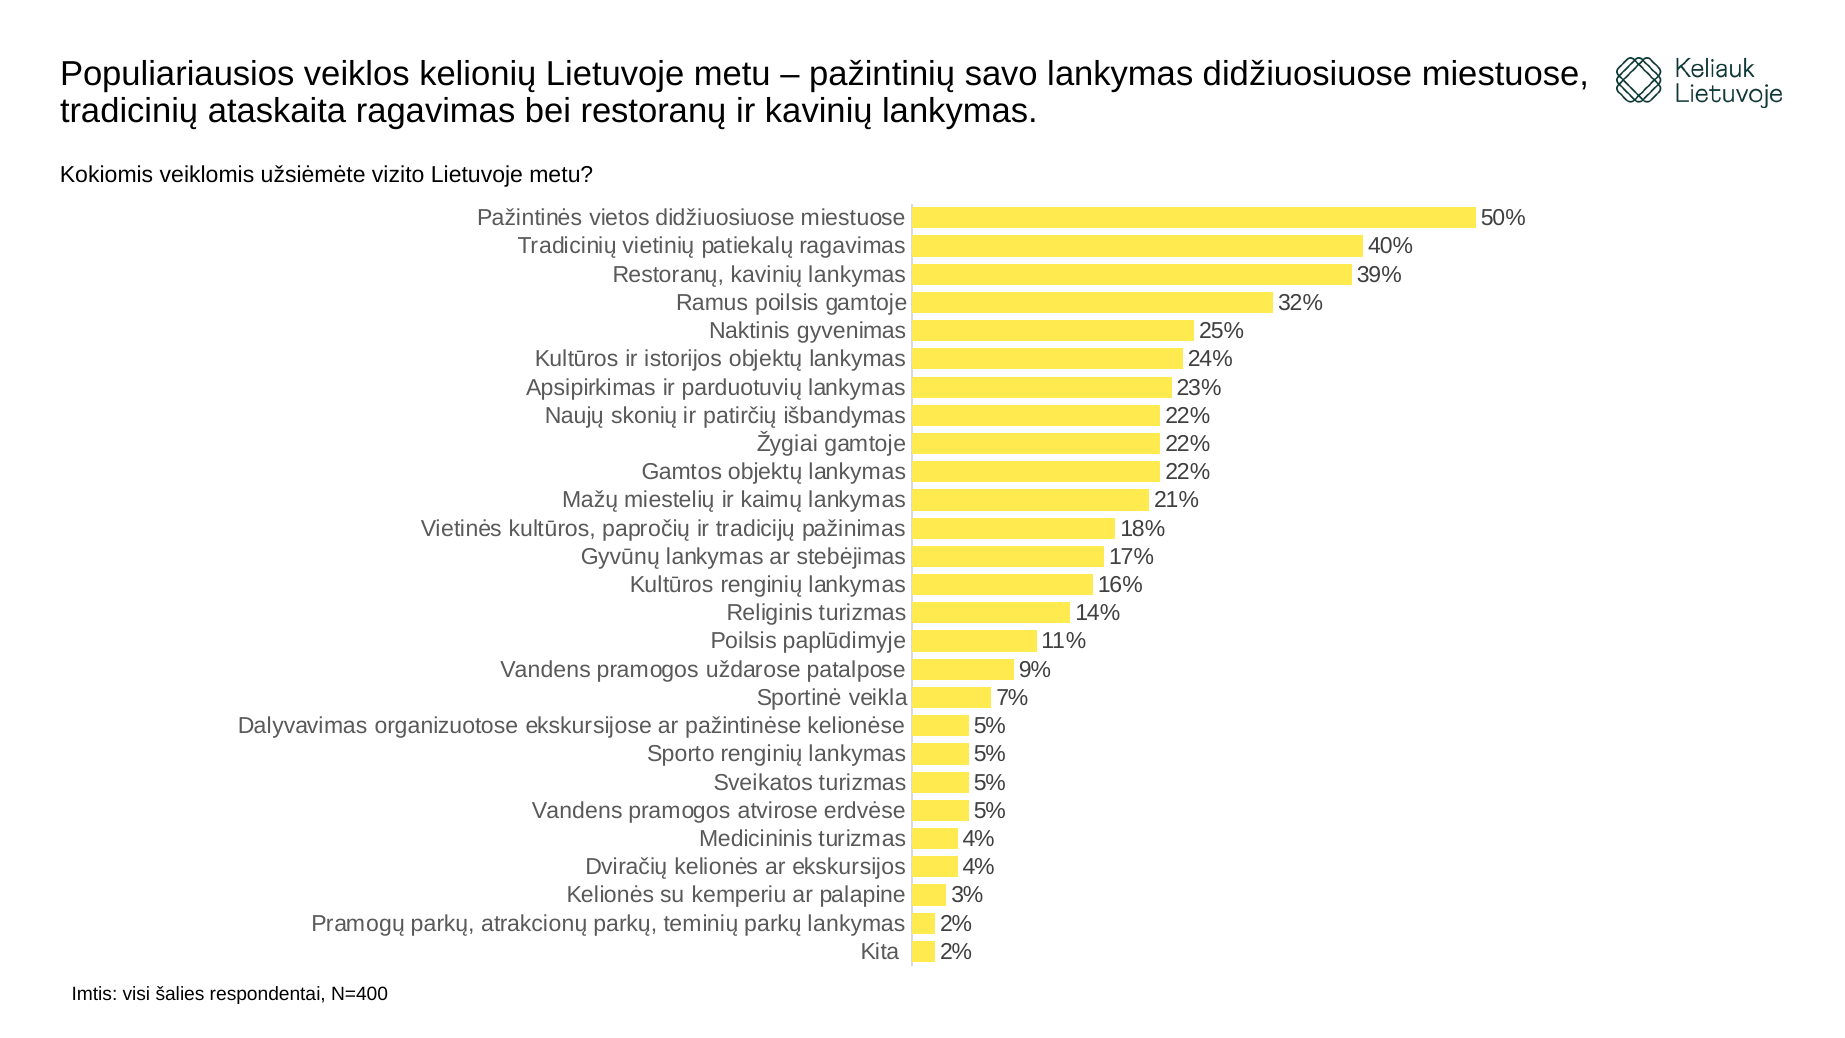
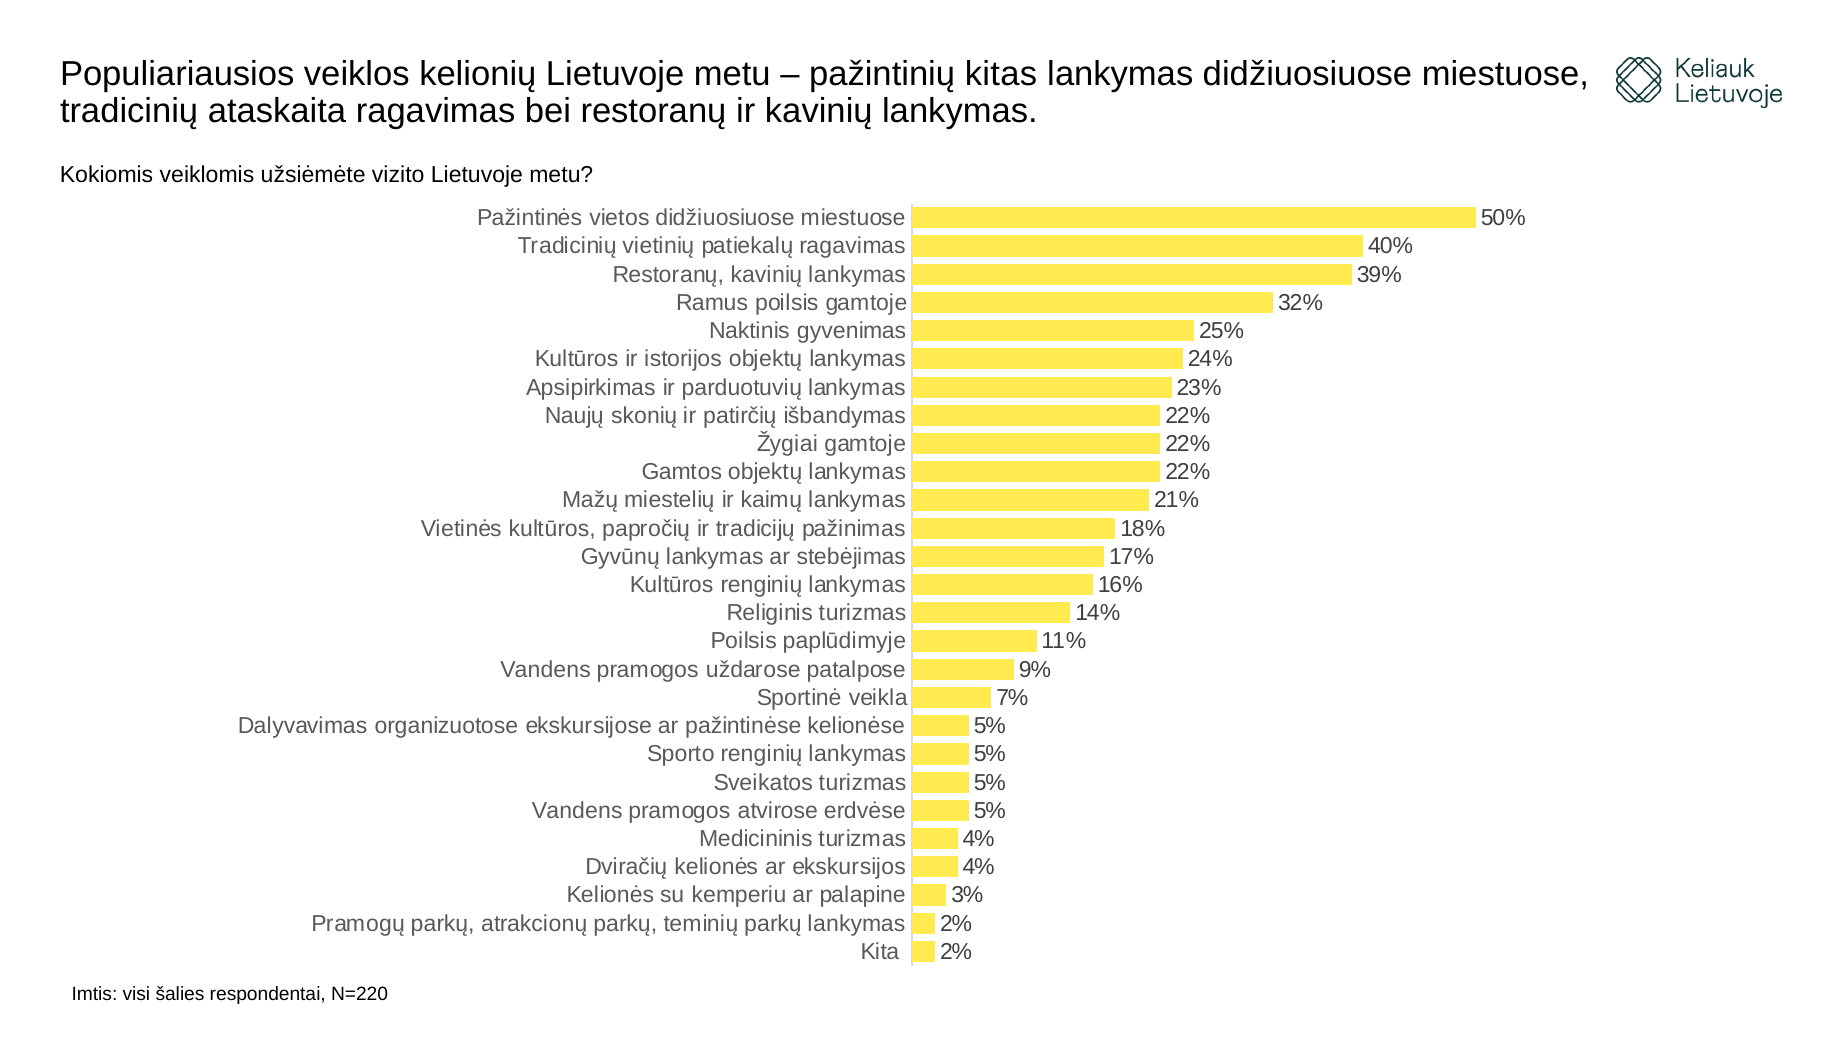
savo: savo -> kitas
N=400: N=400 -> N=220
